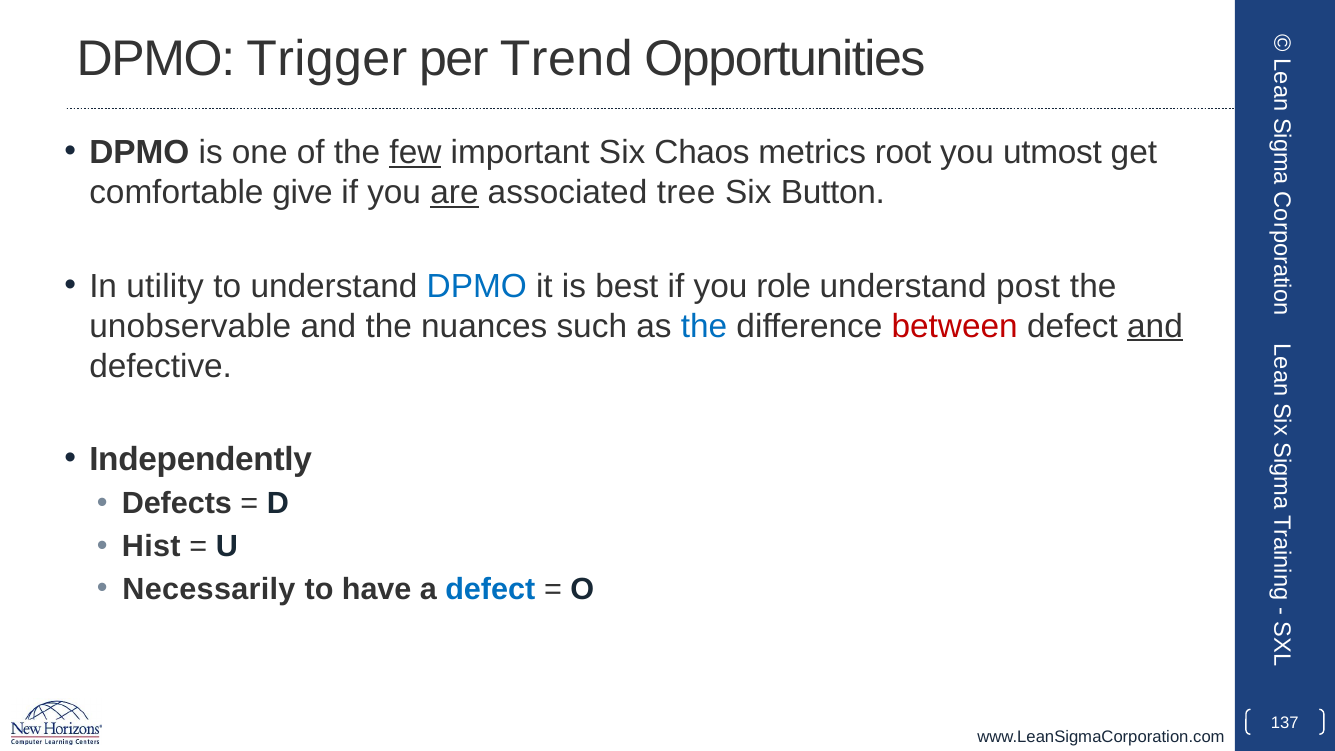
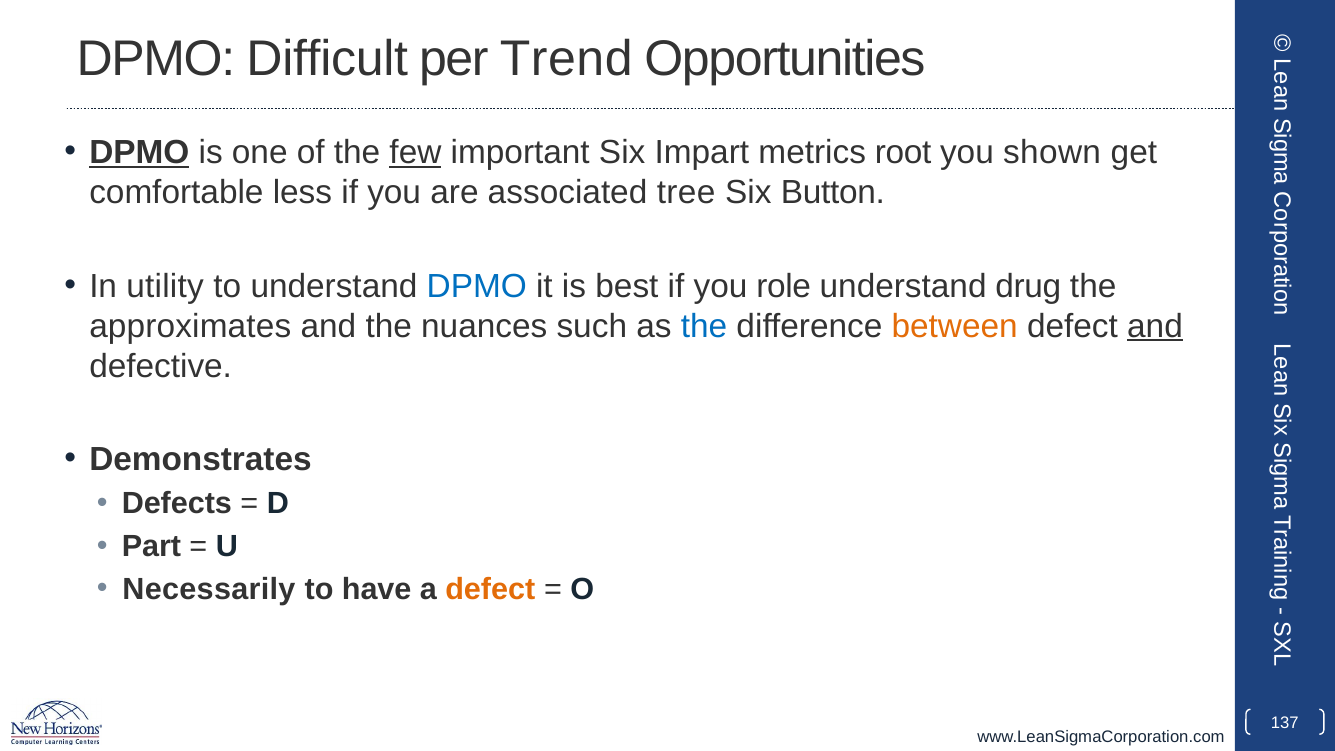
Trigger: Trigger -> Difficult
DPMO at (139, 153) underline: none -> present
Chaos: Chaos -> Impart
utmost: utmost -> shown
give: give -> less
are underline: present -> none
post: post -> drug
unobservable: unobservable -> approximates
between colour: red -> orange
Independently: Independently -> Demonstrates
Hist: Hist -> Part
defect at (490, 589) colour: blue -> orange
